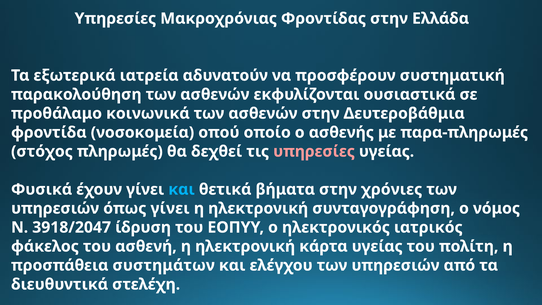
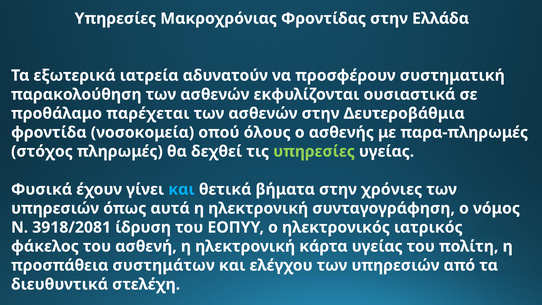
κοινωνικά: κοινωνικά -> παρέχεται
οποίο: οποίο -> όλους
υπηρεσίες at (314, 151) colour: pink -> light green
όπως γίνει: γίνει -> αυτά
3918/2047: 3918/2047 -> 3918/2081
